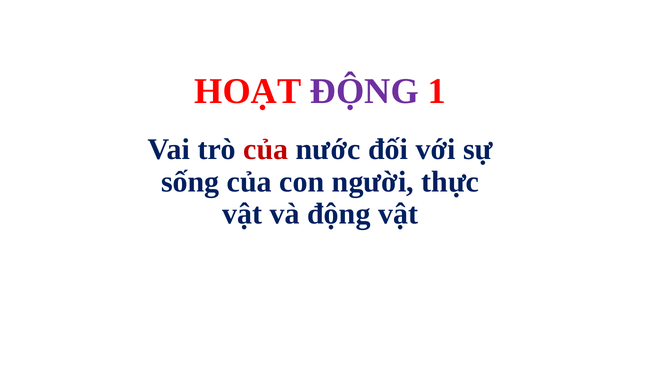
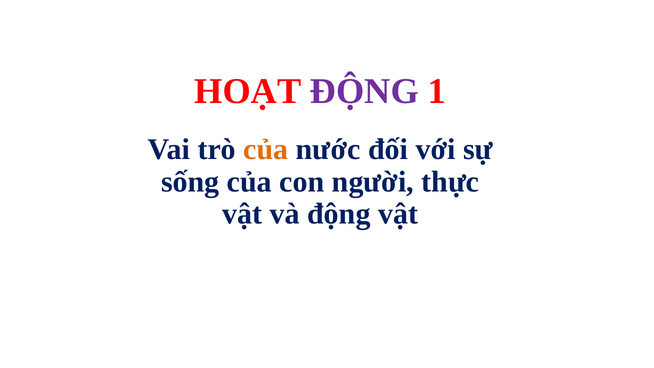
của at (266, 149) colour: red -> orange
